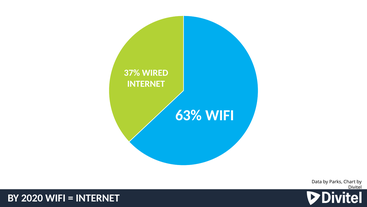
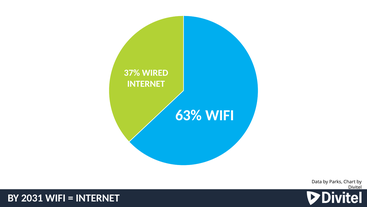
2020: 2020 -> 2031
